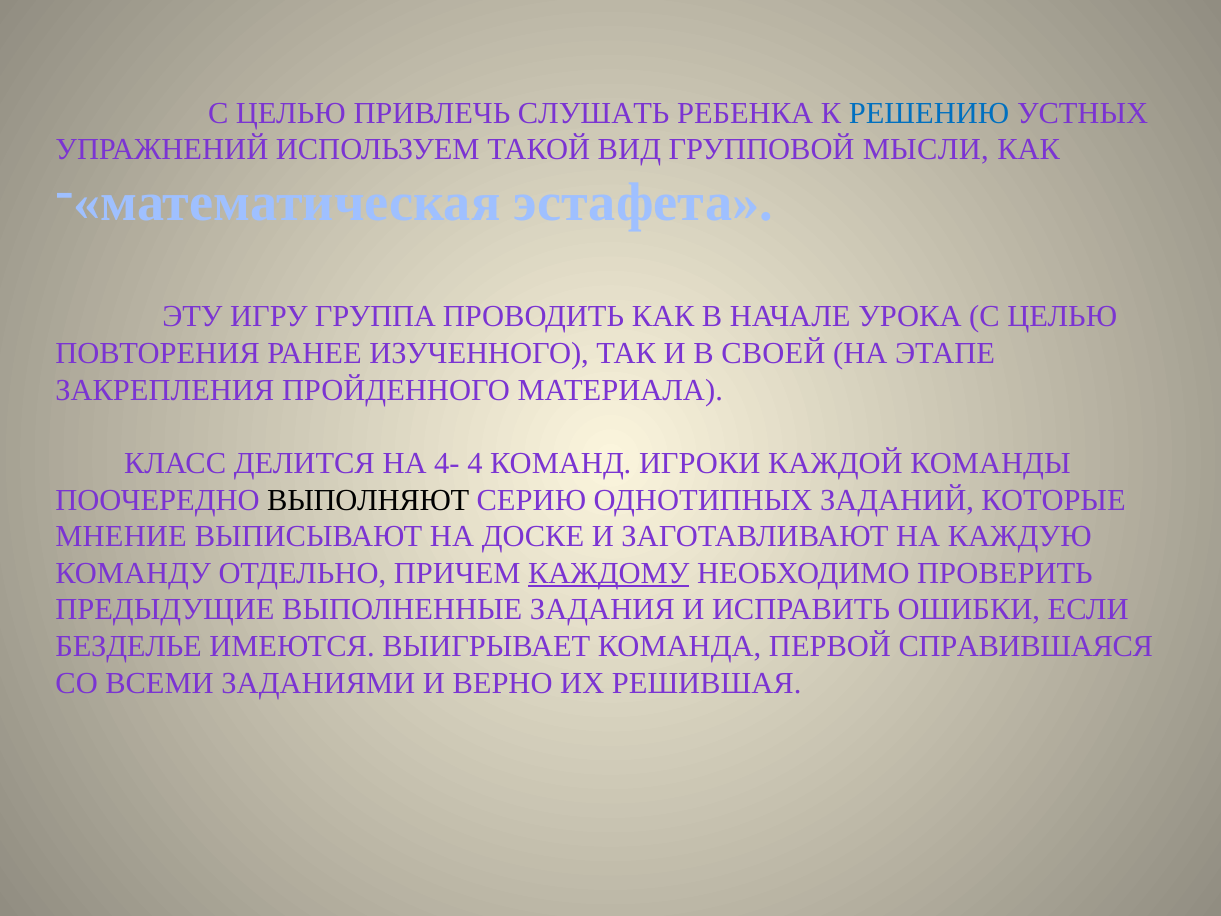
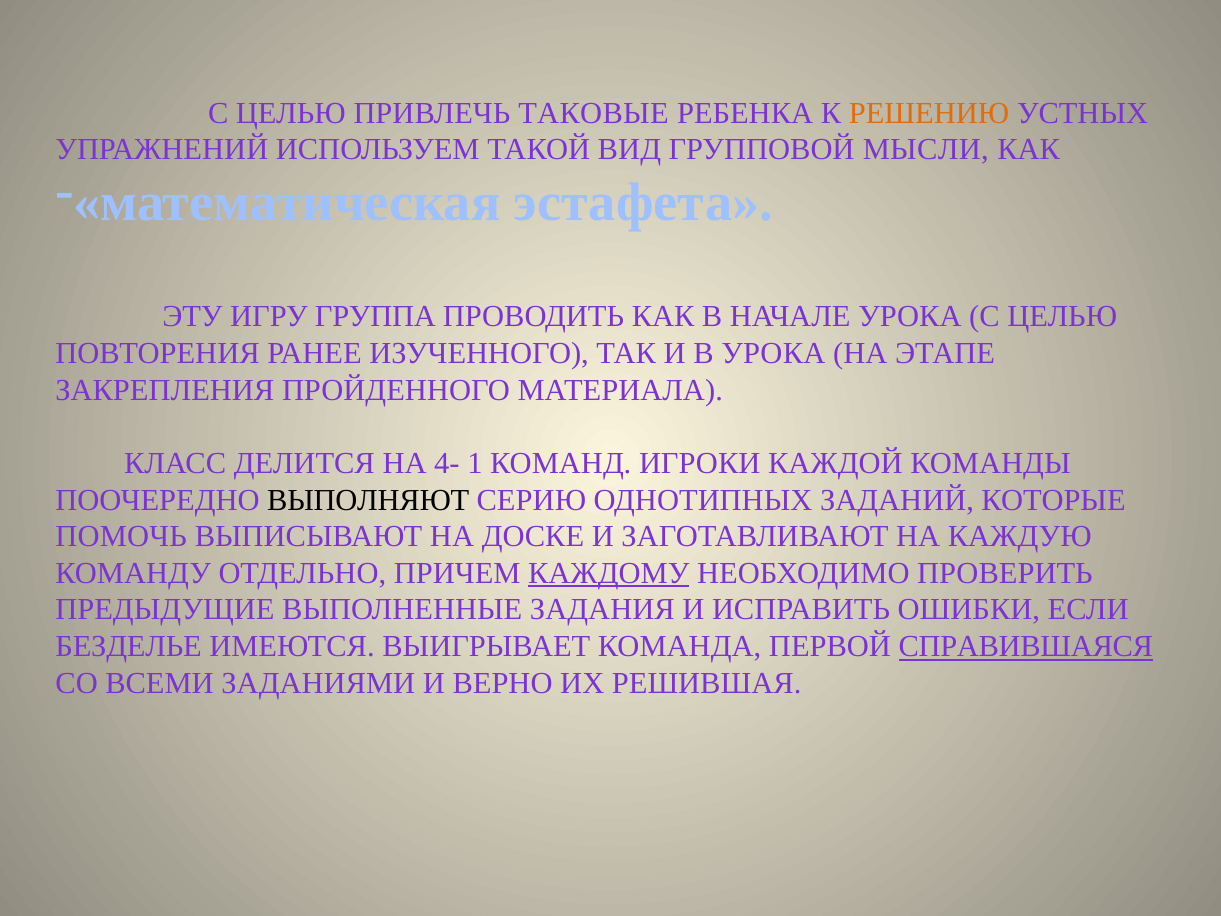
СЛУШАТЬ: СЛУШАТЬ -> ТАКОВЫЕ
РЕШЕНИЮ colour: blue -> orange
В СВОЕЙ: СВОЕЙ -> УРОКА
4: 4 -> 1
МНЕНИЕ: МНЕНИЕ -> ПОМОЧЬ
СПРАВИВШАЯСЯ underline: none -> present
